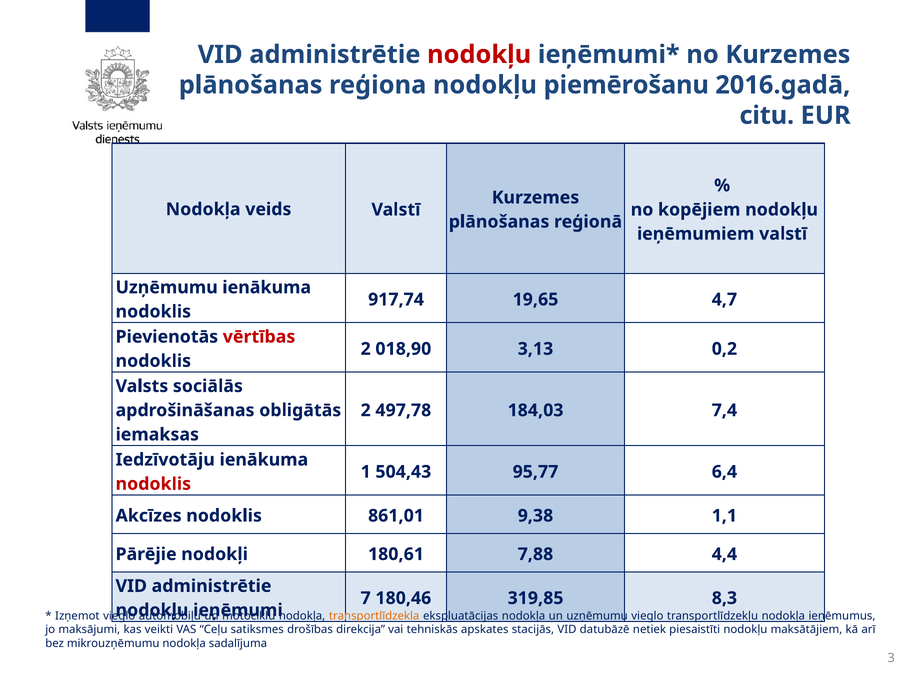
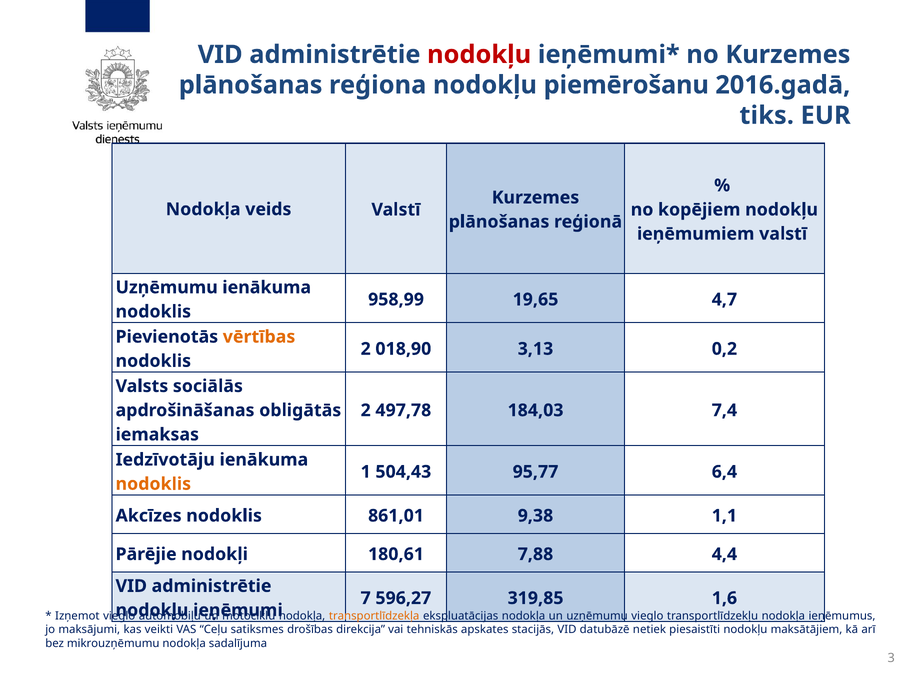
citu: citu -> tiks
917,74: 917,74 -> 958,99
vērtības colour: red -> orange
nodoklis at (153, 484) colour: red -> orange
180,46: 180,46 -> 596,27
8,3: 8,3 -> 1,6
